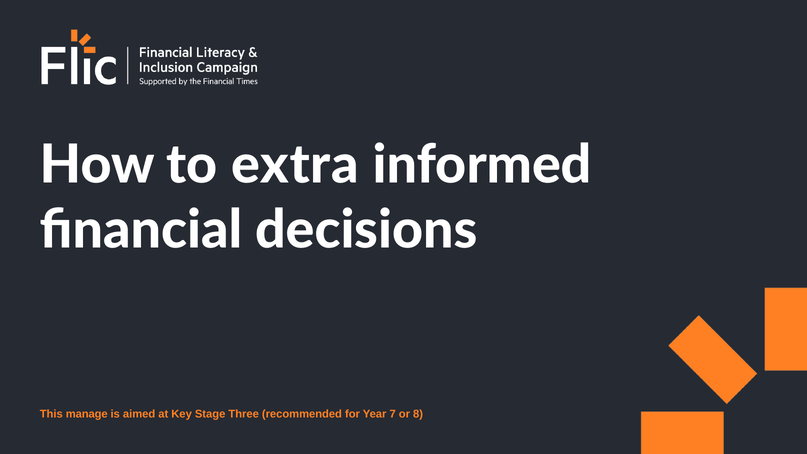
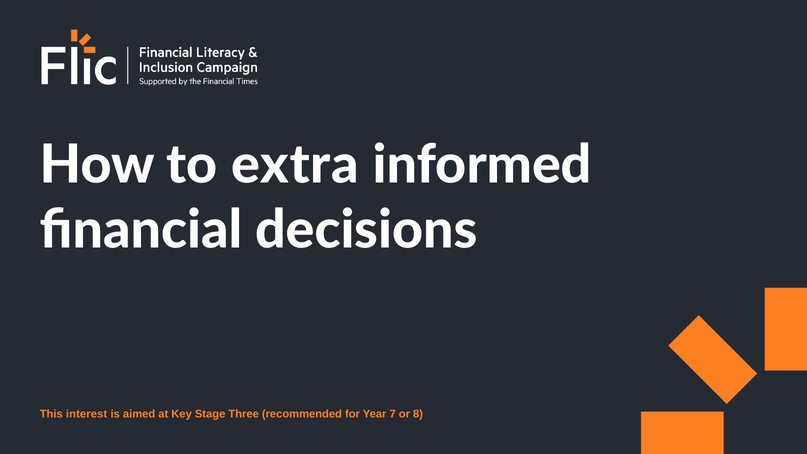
manage: manage -> interest
